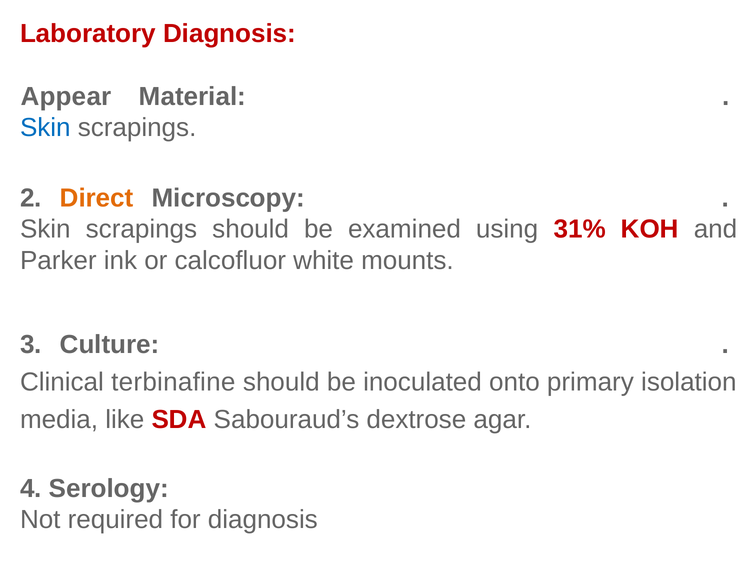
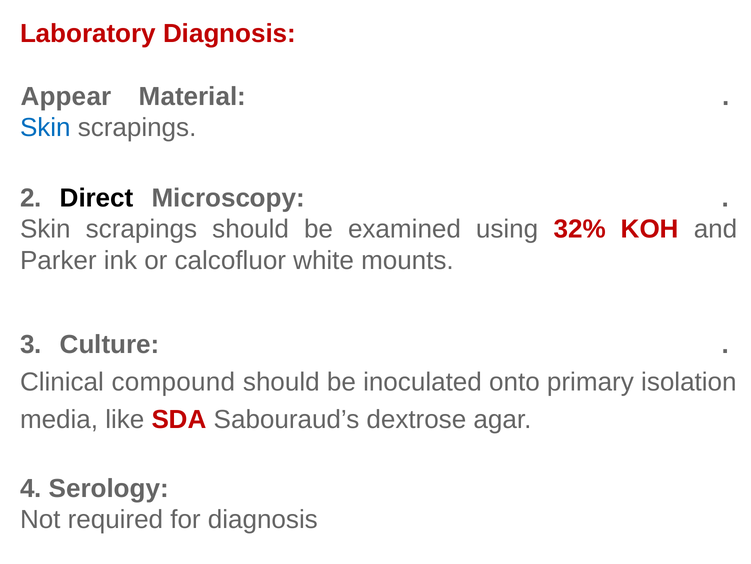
Direct colour: orange -> black
31%: 31% -> 32%
terbinafine: terbinafine -> compound
